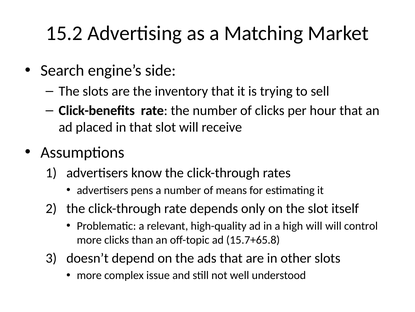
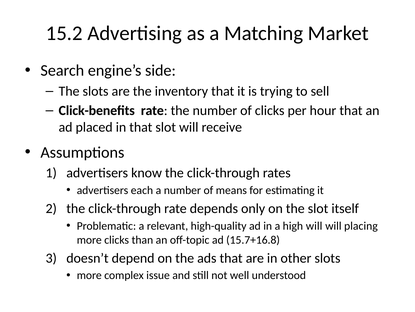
pens: pens -> each
control: control -> placing
15.7+65.8: 15.7+65.8 -> 15.7+16.8
